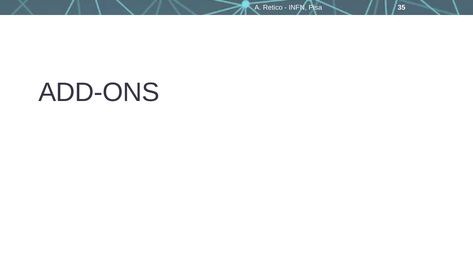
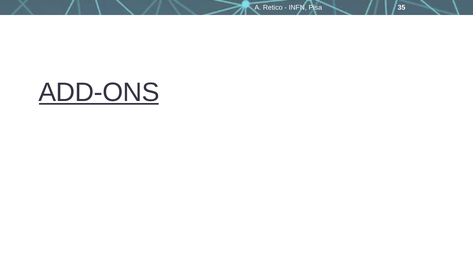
ADD-ONS underline: none -> present
